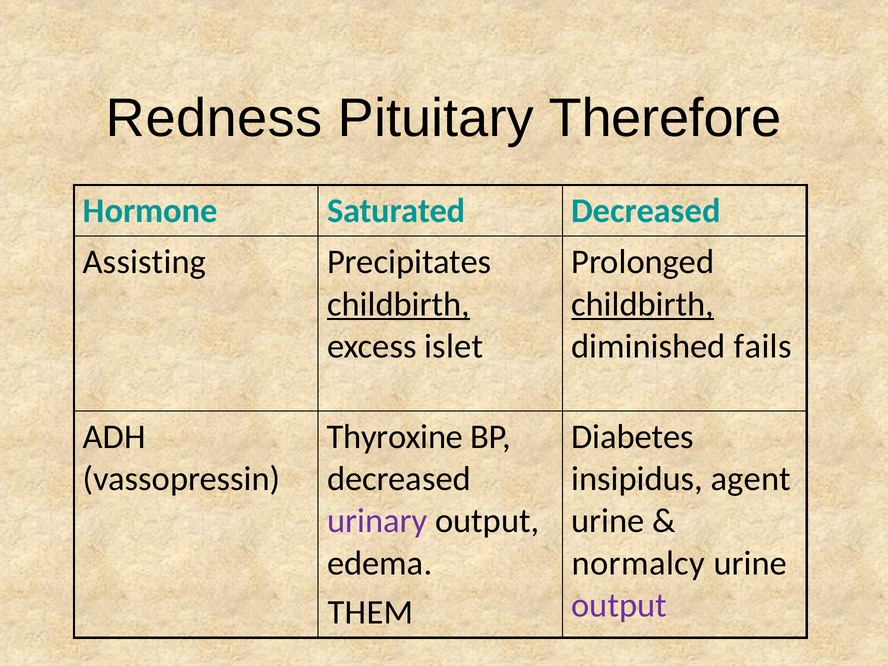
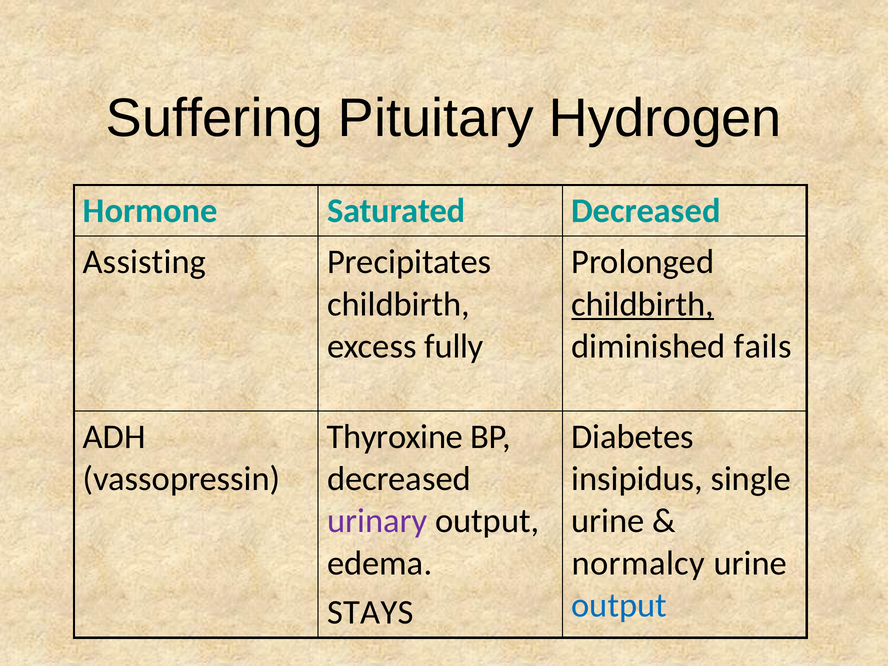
Redness: Redness -> Suffering
Therefore: Therefore -> Hydrogen
childbirth at (398, 304) underline: present -> none
islet: islet -> fully
agent: agent -> single
output at (619, 605) colour: purple -> blue
THEM: THEM -> STAYS
